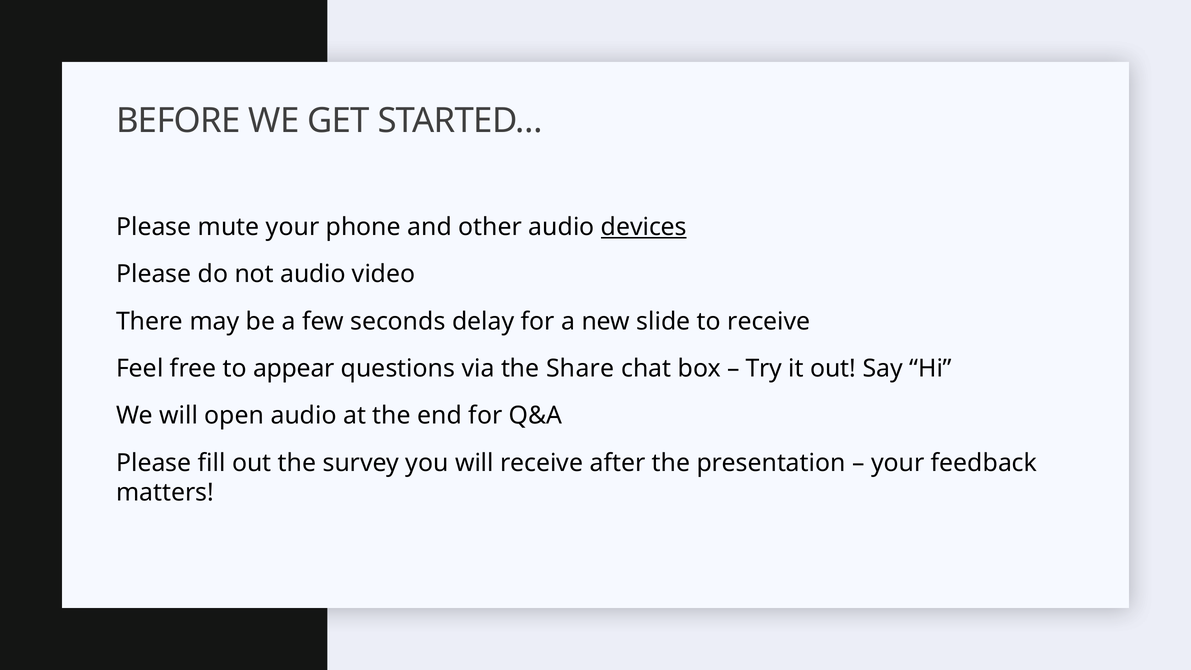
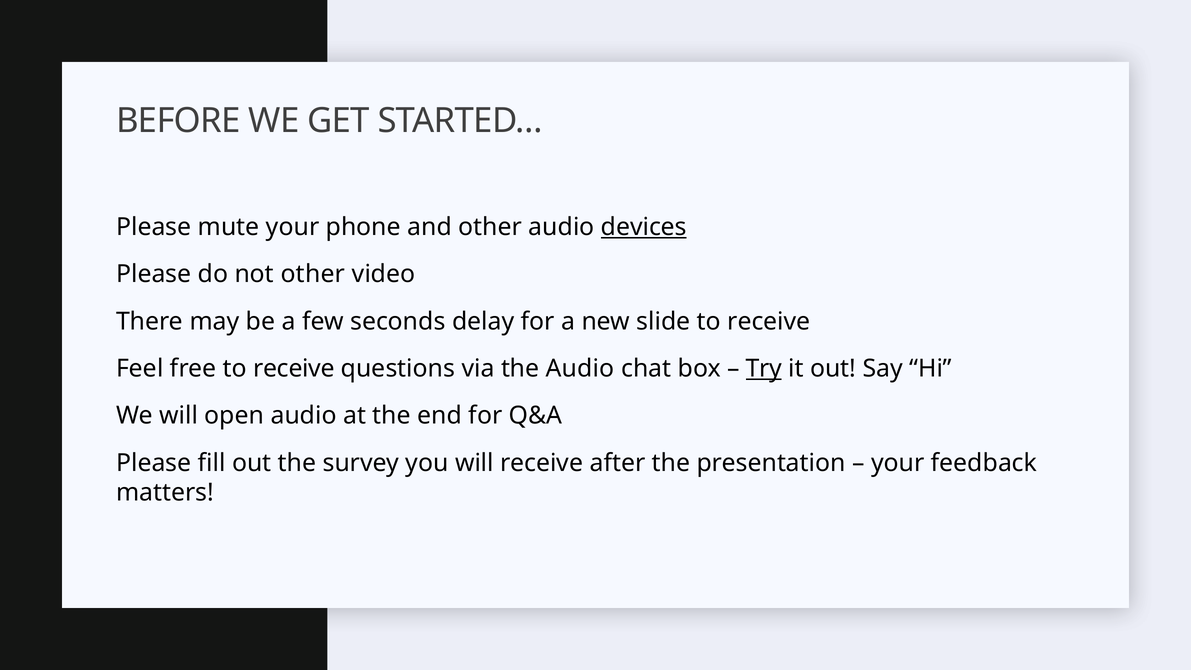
not audio: audio -> other
free to appear: appear -> receive
the Share: Share -> Audio
Try underline: none -> present
